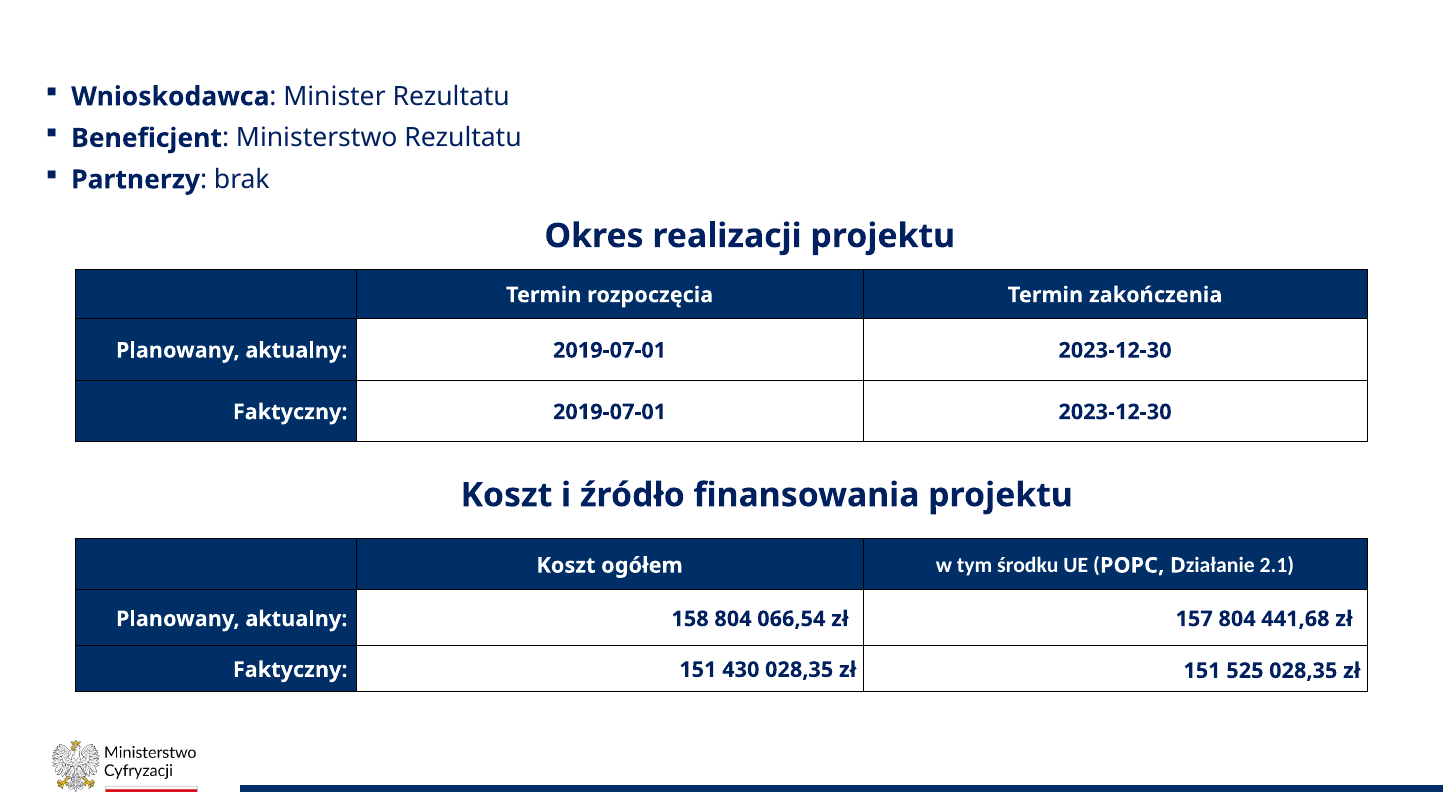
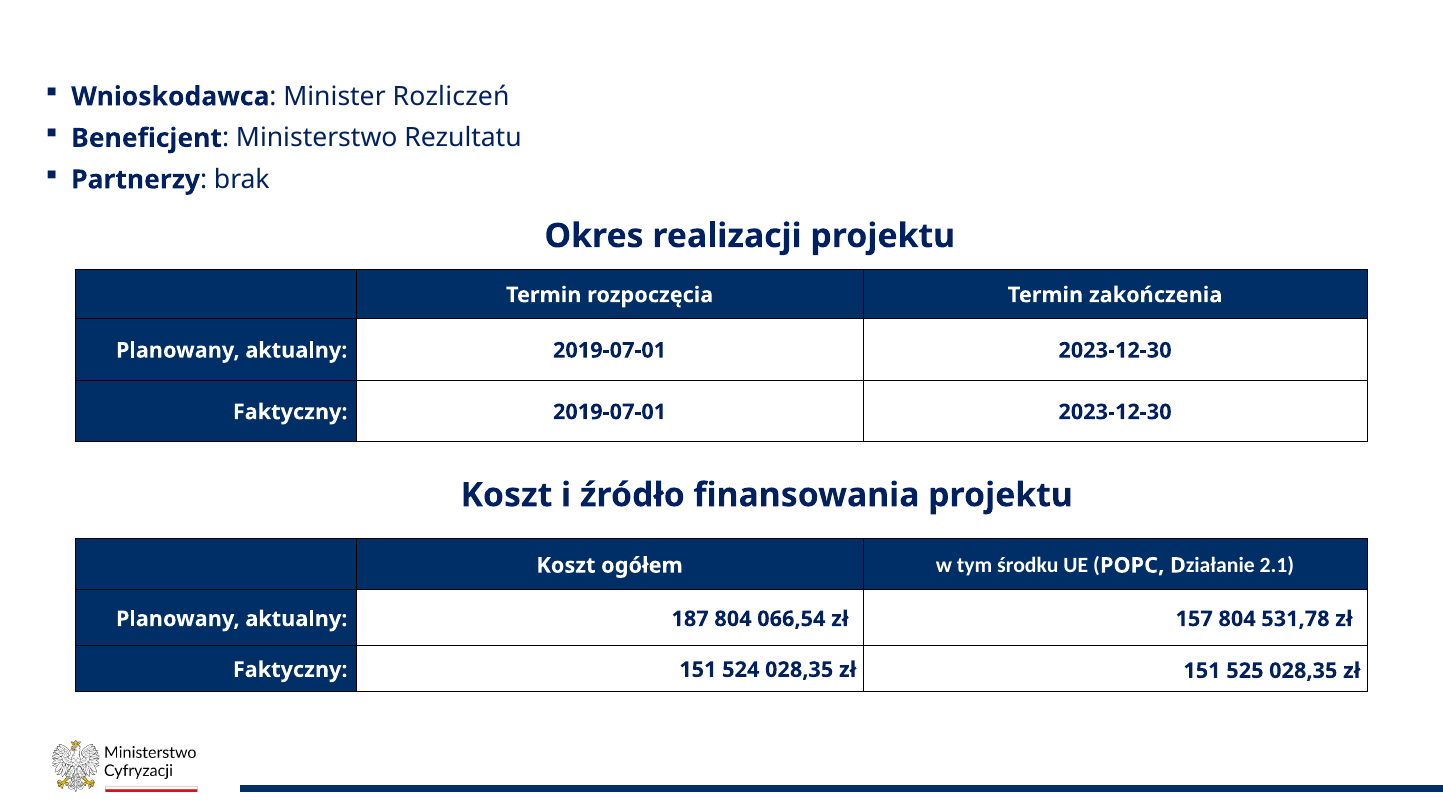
Minister Rezultatu: Rezultatu -> Rozliczeń
158: 158 -> 187
441,68: 441,68 -> 531,78
430: 430 -> 524
